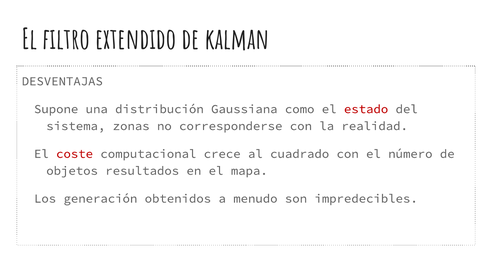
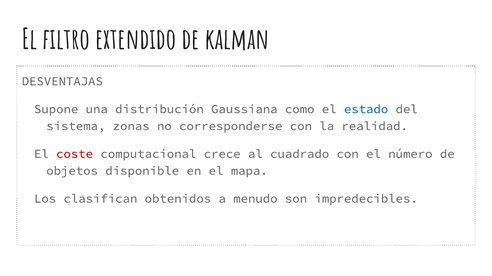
estado colour: red -> blue
resultados: resultados -> disponible
generación: generación -> clasifican
